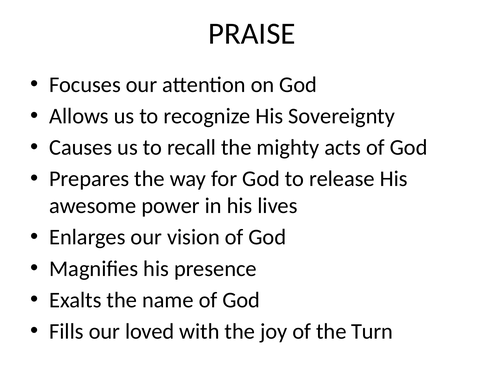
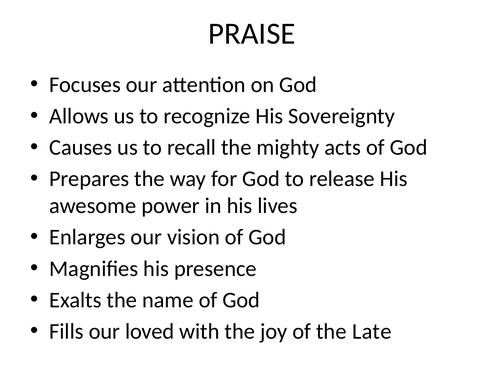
Turn: Turn -> Late
